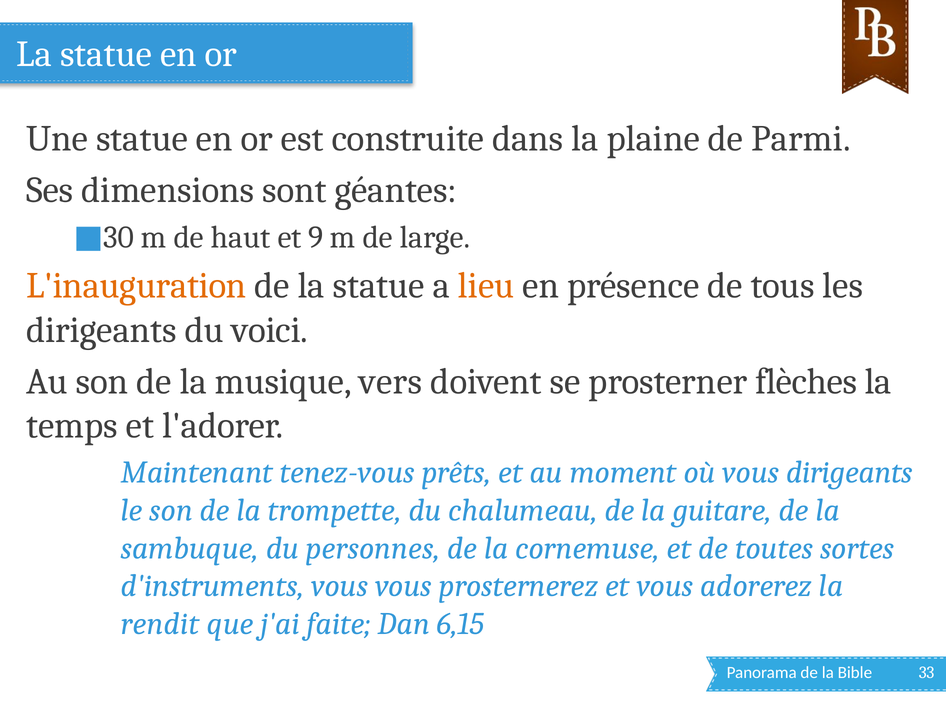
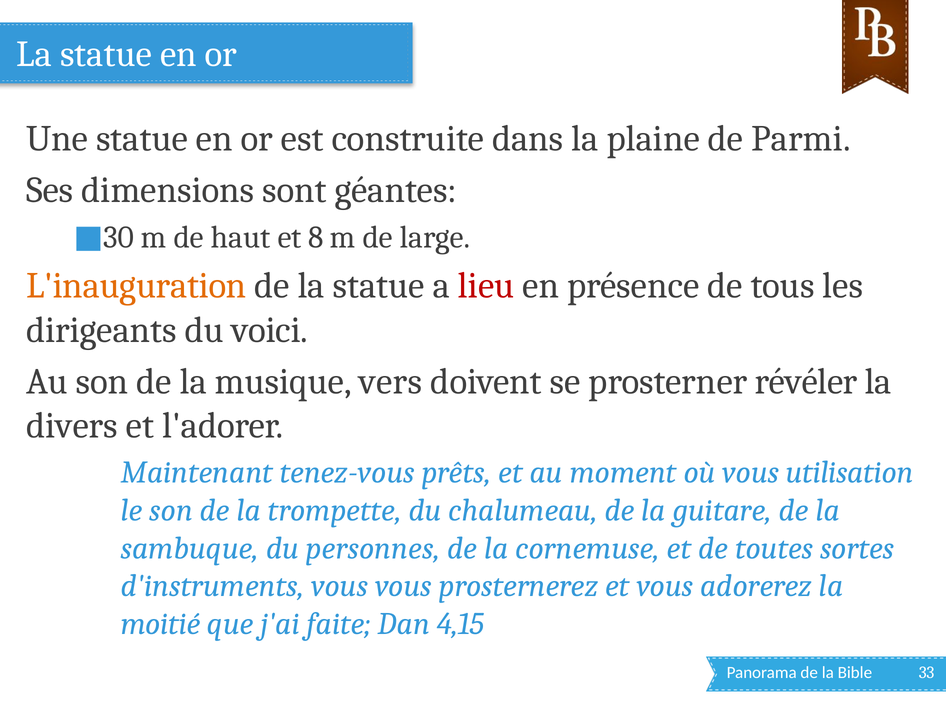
9: 9 -> 8
lieu colour: orange -> red
flèches: flèches -> révéler
temps: temps -> divers
vous dirigeants: dirigeants -> utilisation
rendit: rendit -> moitié
6,15: 6,15 -> 4,15
